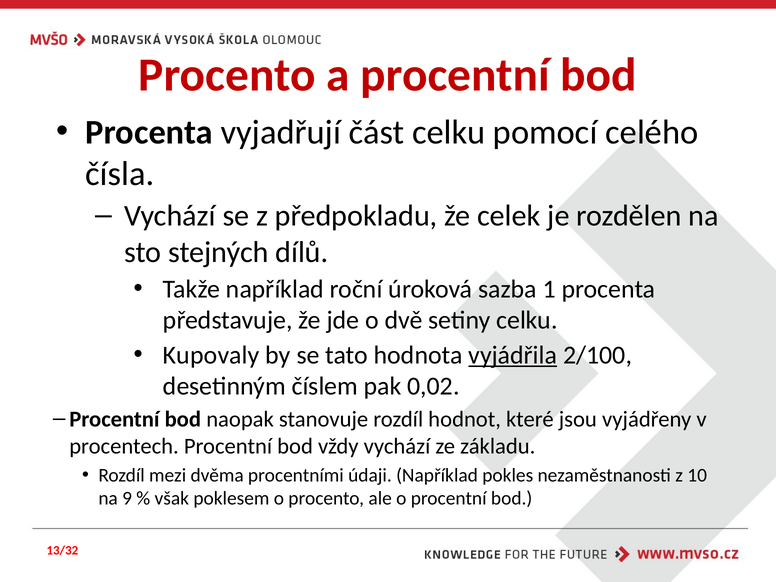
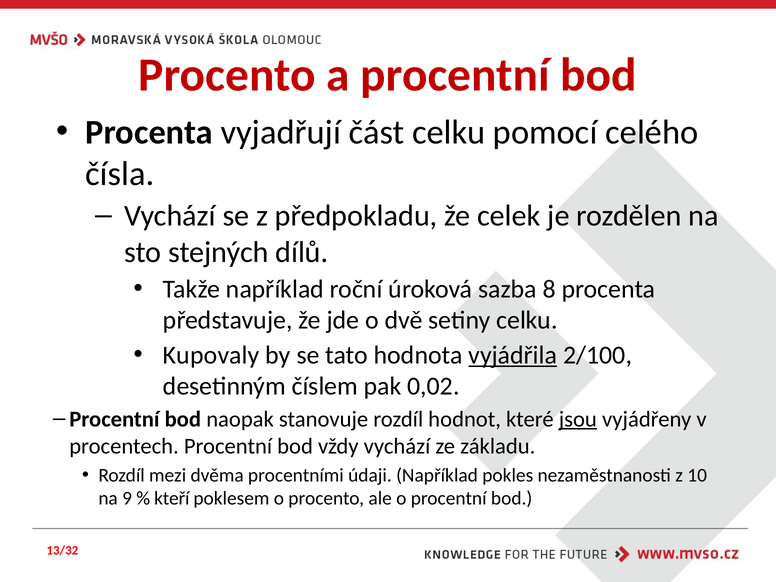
1: 1 -> 8
jsou underline: none -> present
však: však -> kteří
